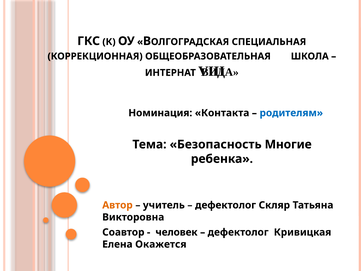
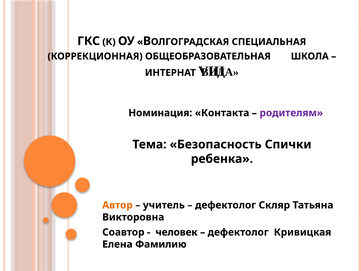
родителям colour: blue -> purple
Многие: Многие -> Спички
Окажется: Окажется -> Фамилию
